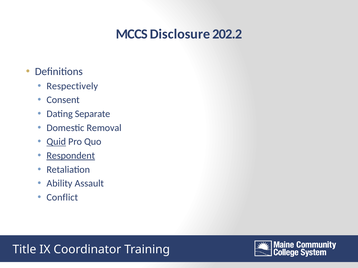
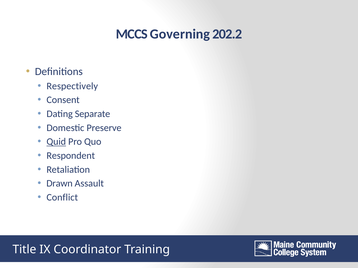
Disclosure: Disclosure -> Governing
Removal: Removal -> Preserve
Respondent underline: present -> none
Ability: Ability -> Drawn
